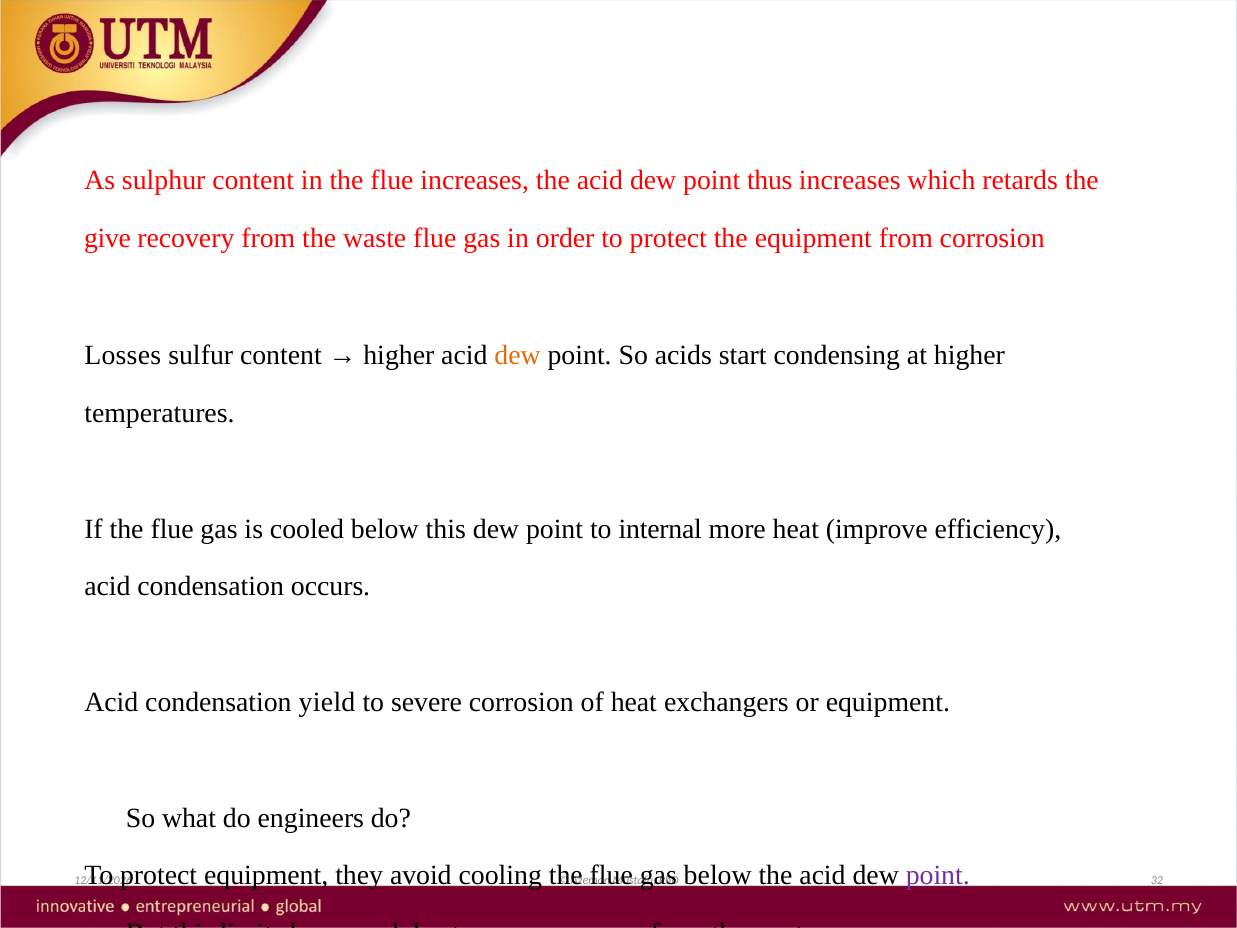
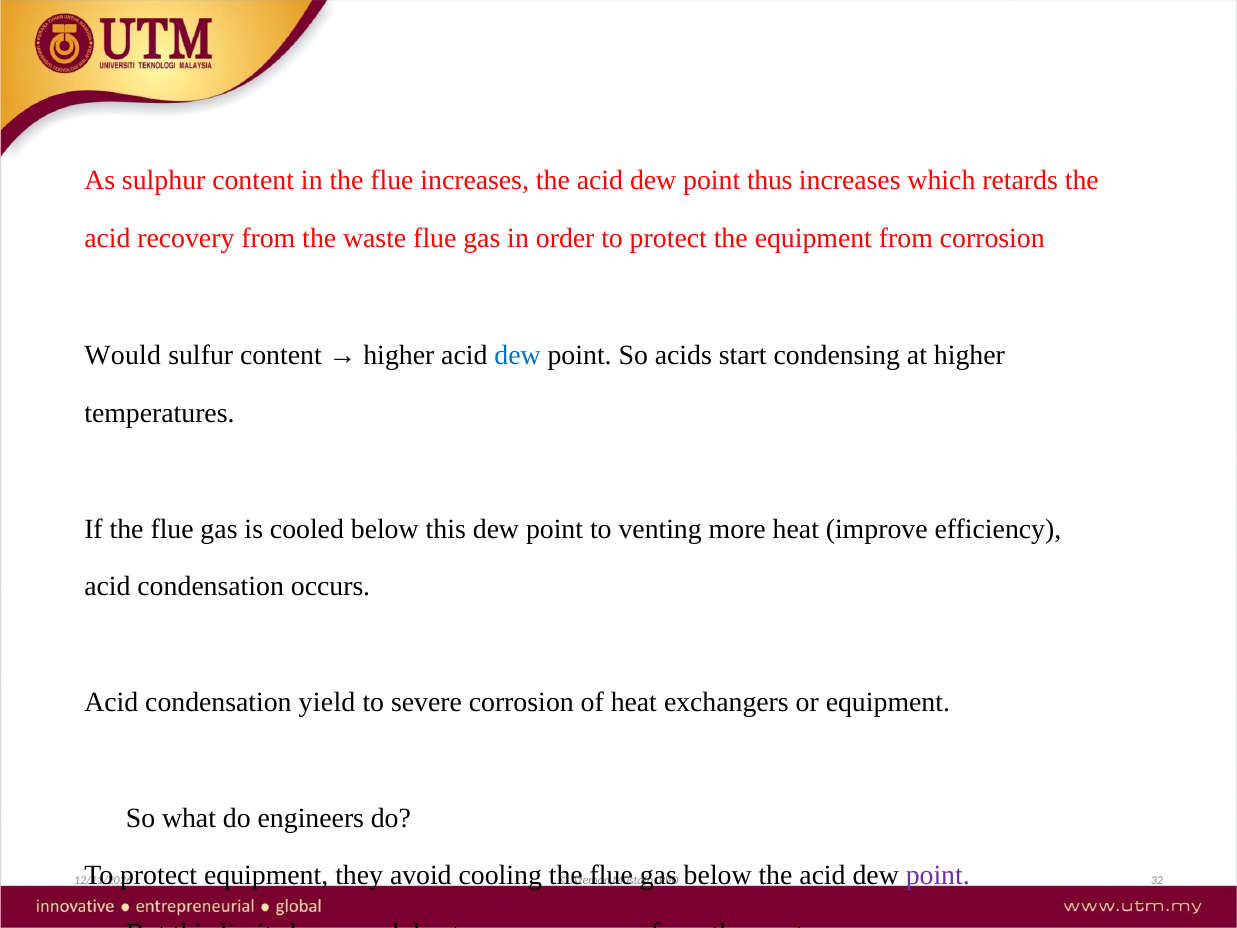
give at (108, 238): give -> acid
Losses: Losses -> Would
dew at (518, 356) colour: orange -> blue
internal: internal -> venting
